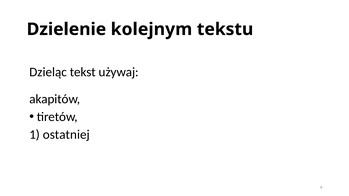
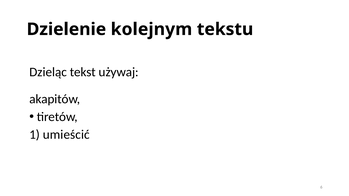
ostatniej: ostatniej -> umieścić
